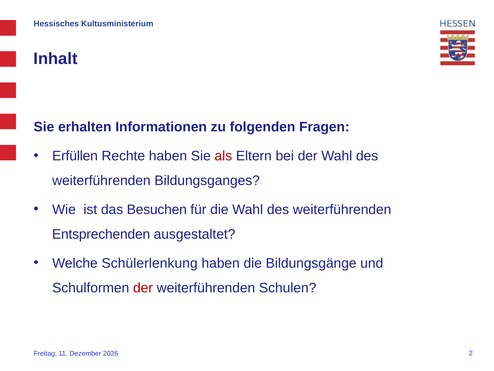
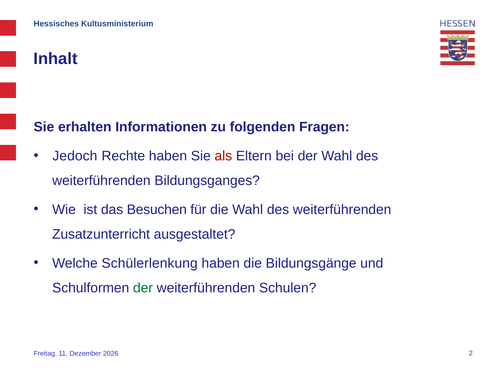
Erfüllen: Erfüllen -> Jedoch
Entsprechenden: Entsprechenden -> Zusatzunterricht
der at (143, 287) colour: red -> green
